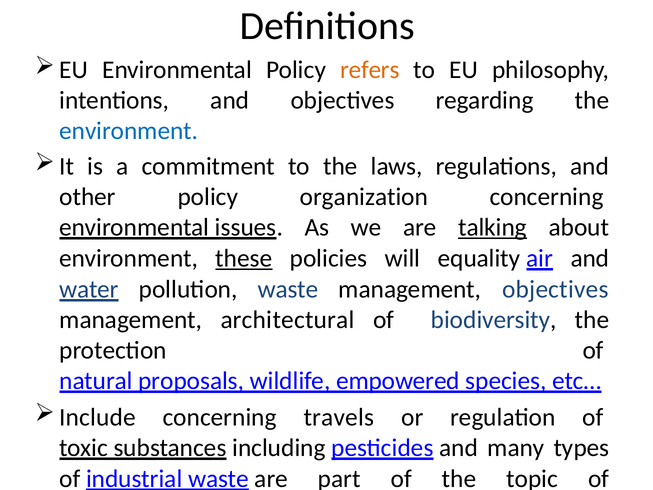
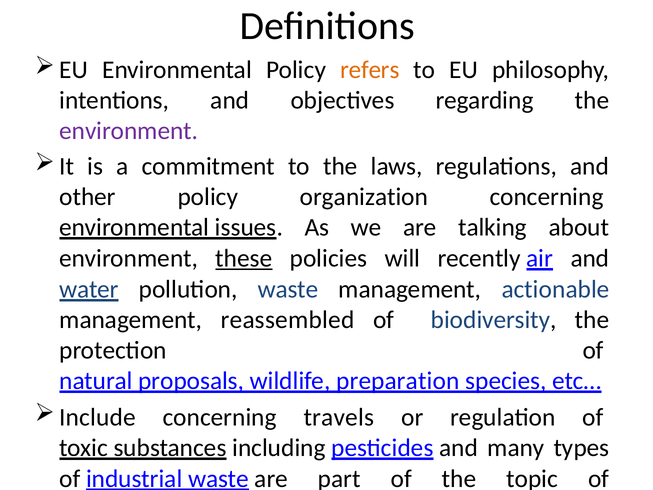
environment at (129, 131) colour: blue -> purple
talking underline: present -> none
equality: equality -> recently
management objectives: objectives -> actionable
architectural: architectural -> reassembled
empowered: empowered -> preparation
